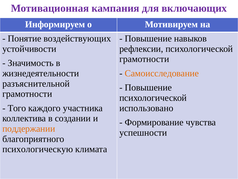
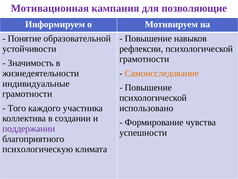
включающих: включающих -> позволяющие
воздействующих: воздействующих -> образовательной
разъяснительной: разъяснительной -> индивидуальные
поддержании colour: orange -> purple
